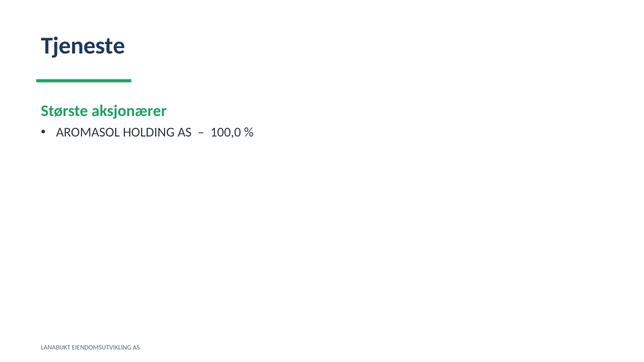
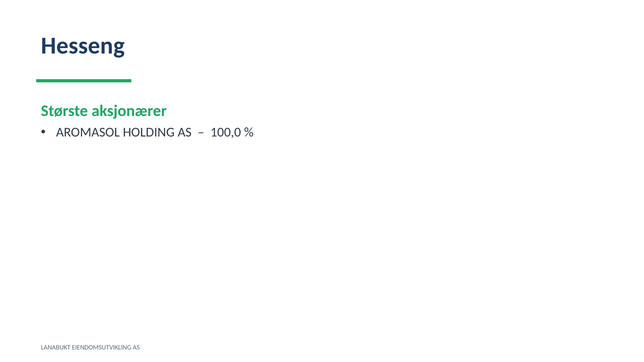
Tjeneste: Tjeneste -> Hesseng
